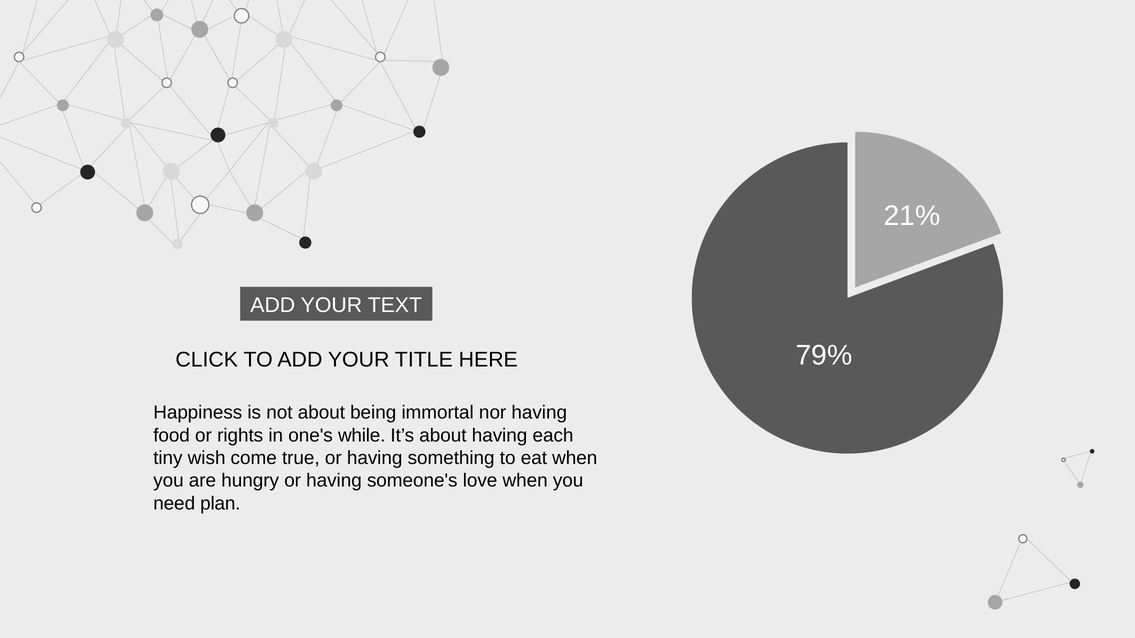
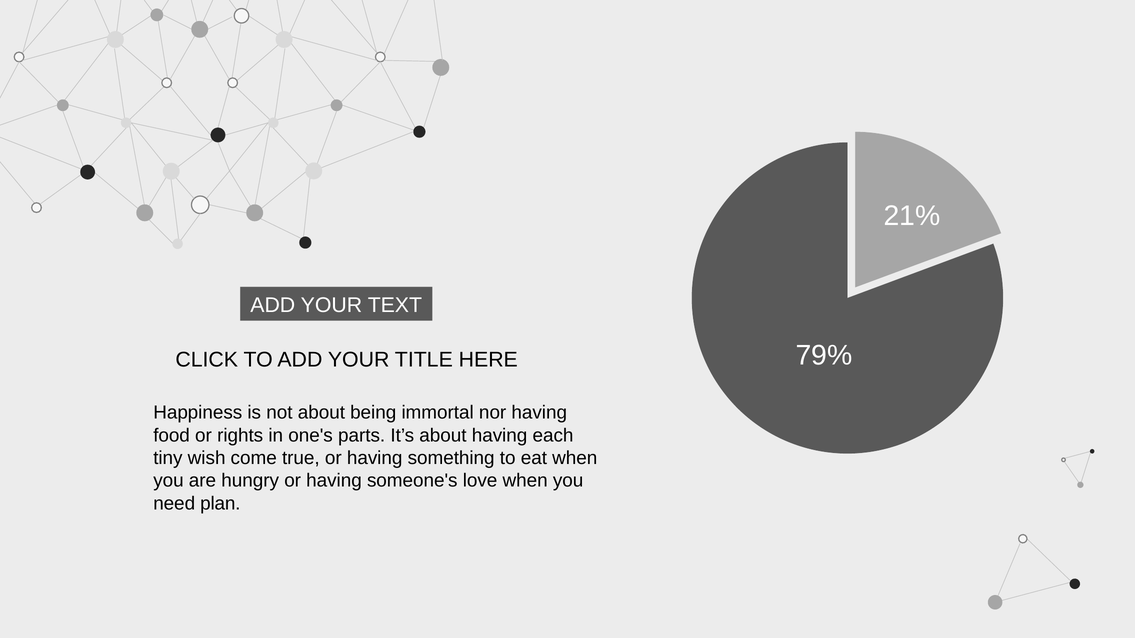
while: while -> parts
